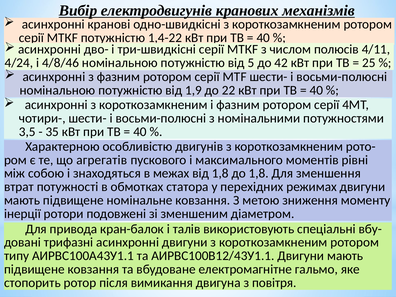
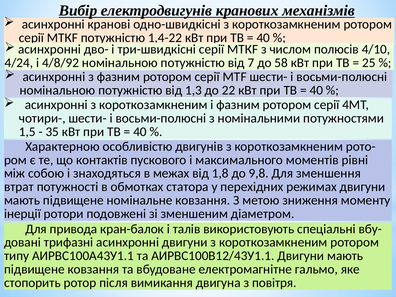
4/11: 4/11 -> 4/10
4/8/46: 4/8/46 -> 4/8/92
5: 5 -> 7
42: 42 -> 58
1,9: 1,9 -> 1,3
3,5: 3,5 -> 1,5
агрегатів: агрегатів -> контактів
до 1,8: 1,8 -> 9,8
